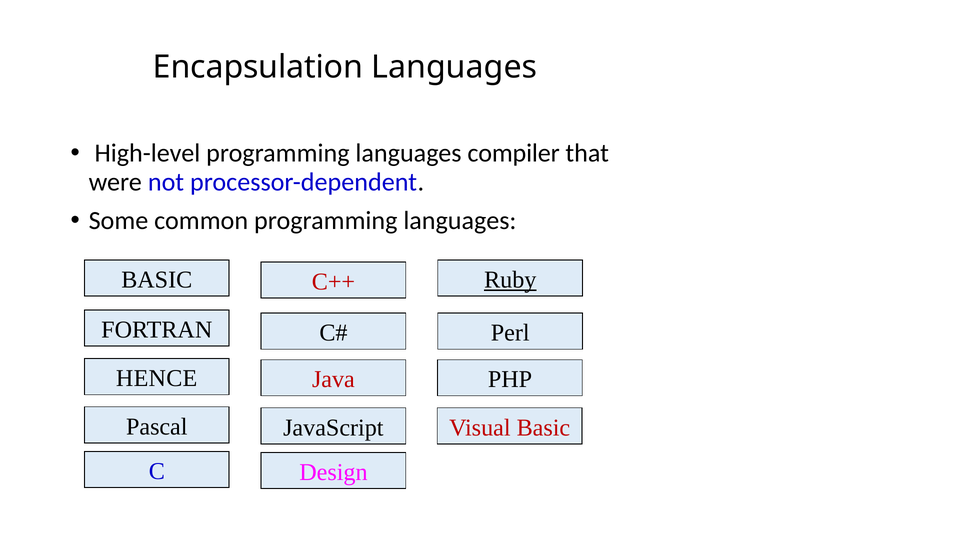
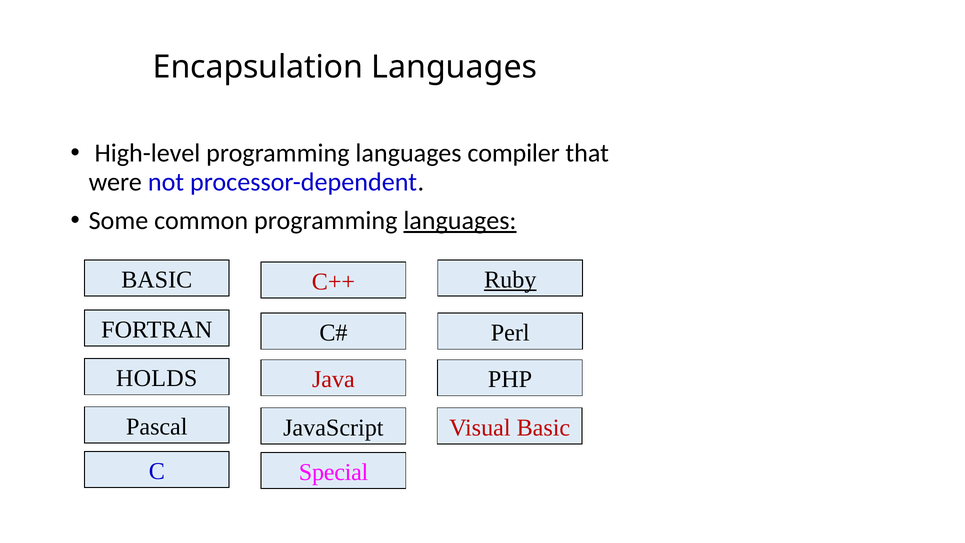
languages at (460, 221) underline: none -> present
HENCE: HENCE -> HOLDS
Design: Design -> Special
